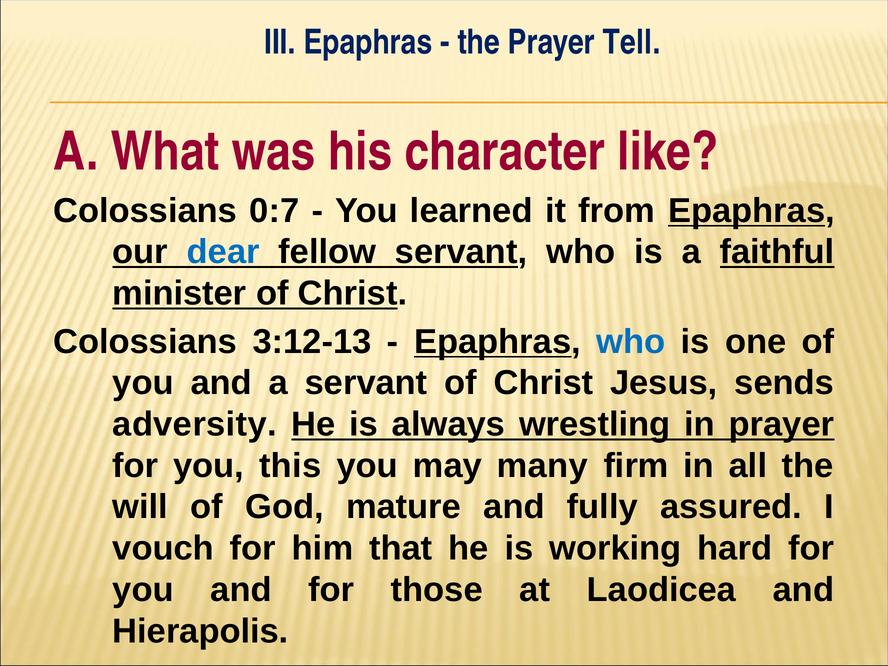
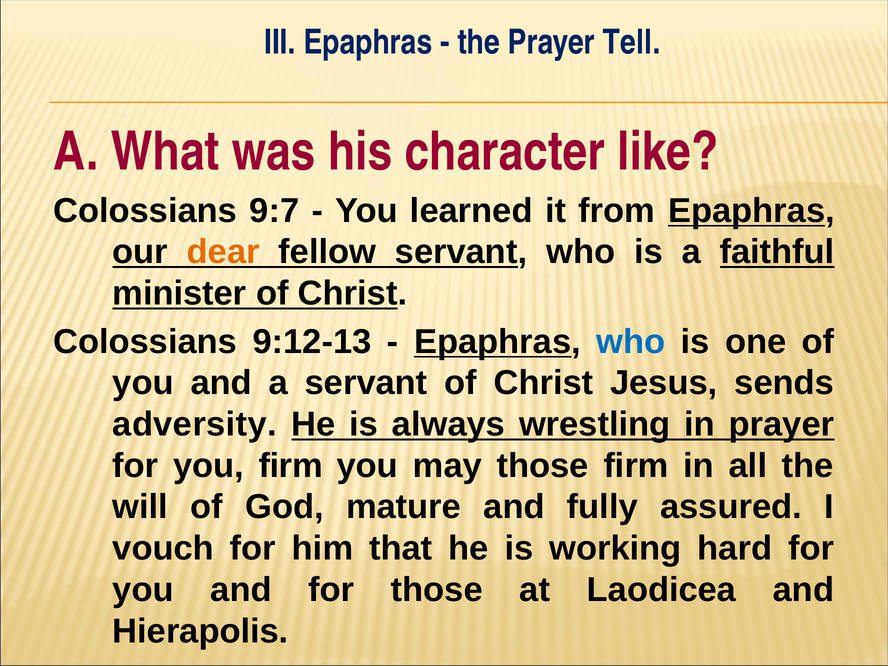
0:7: 0:7 -> 9:7
dear colour: blue -> orange
3:12-13: 3:12-13 -> 9:12-13
you this: this -> firm
may many: many -> those
